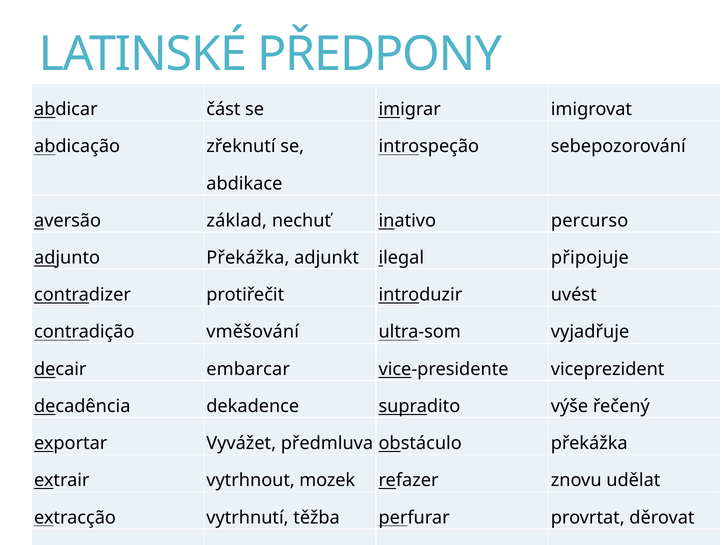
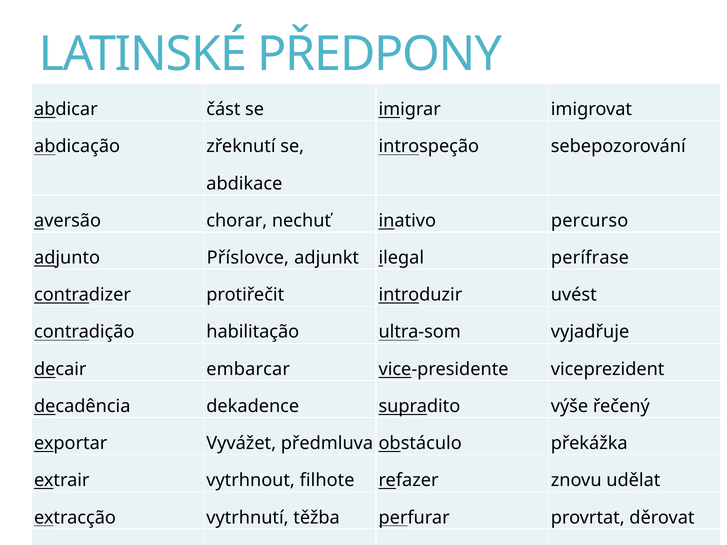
základ: základ -> chorar
adjunto Překážka: Překážka -> Příslovce
připojuje: připojuje -> perífrase
vměšování: vměšování -> habilitação
mozek: mozek -> filhote
